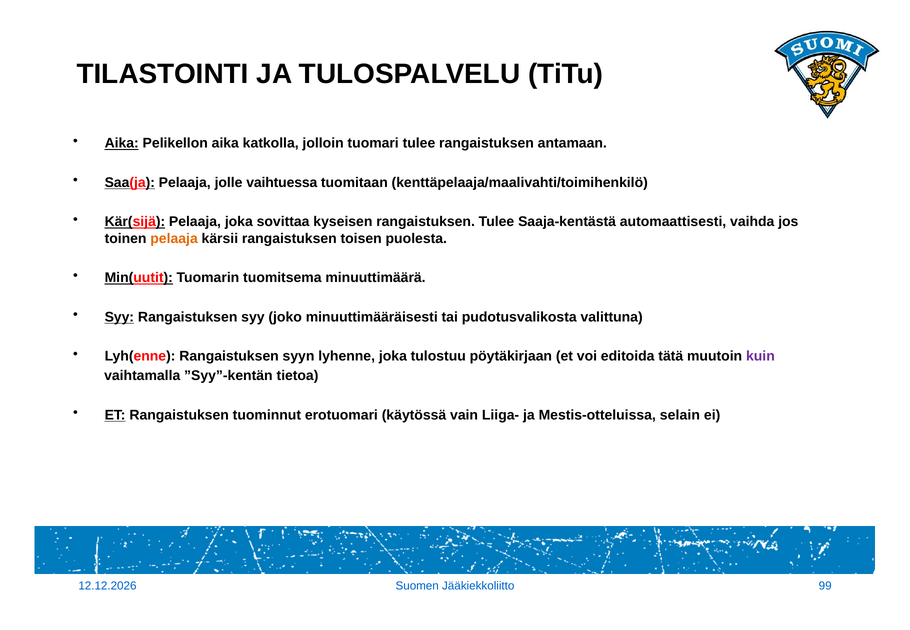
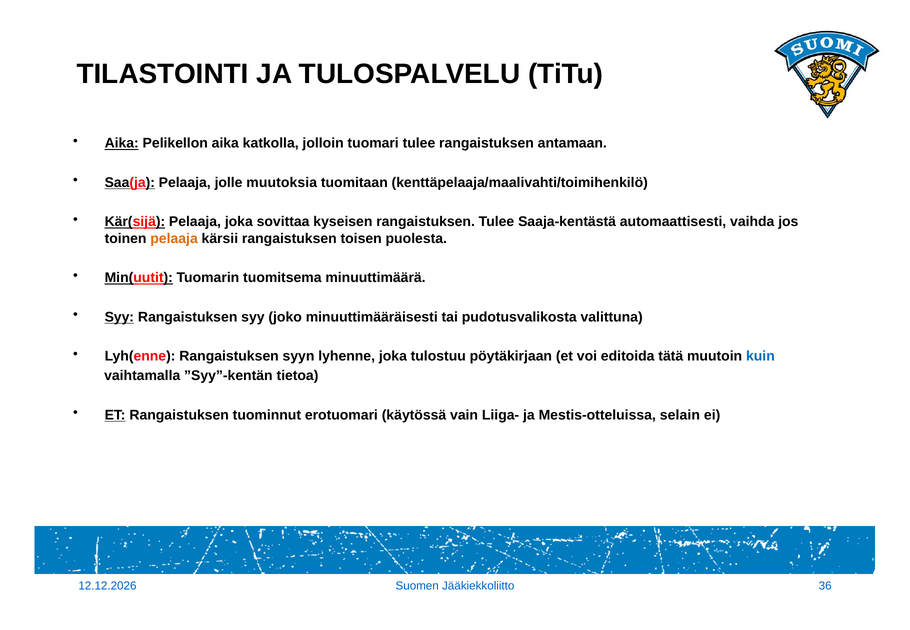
vaihtuessa: vaihtuessa -> muutoksia
kuin colour: purple -> blue
99: 99 -> 36
